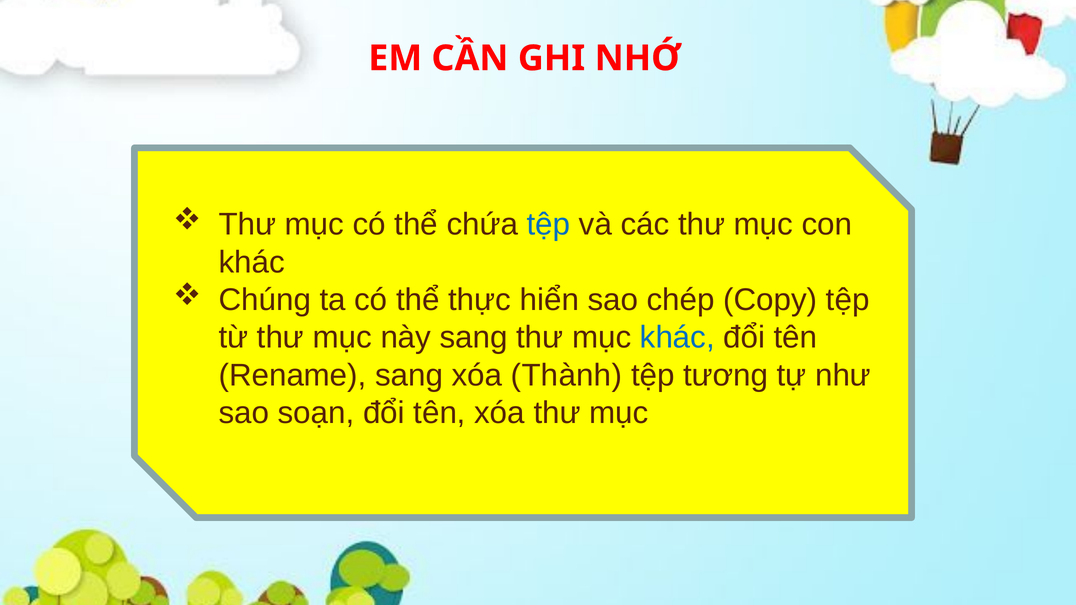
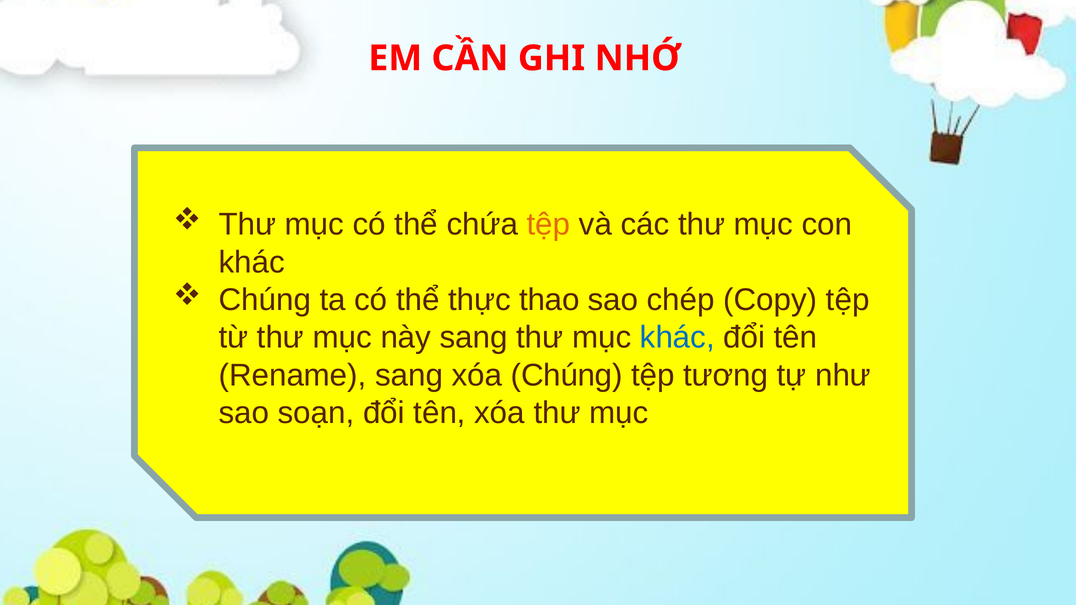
tệp at (549, 225) colour: blue -> orange
hiển: hiển -> thao
xóa Thành: Thành -> Chúng
